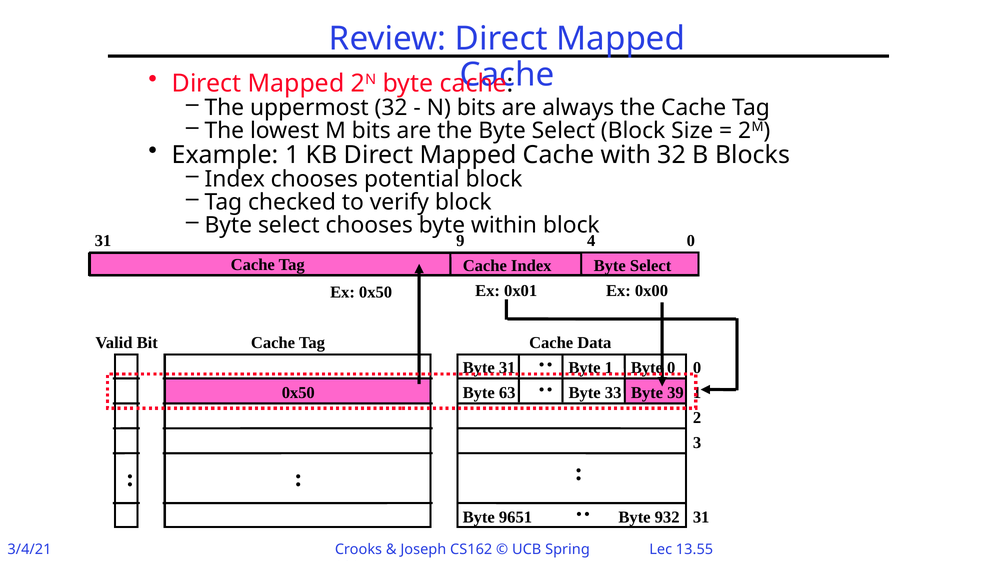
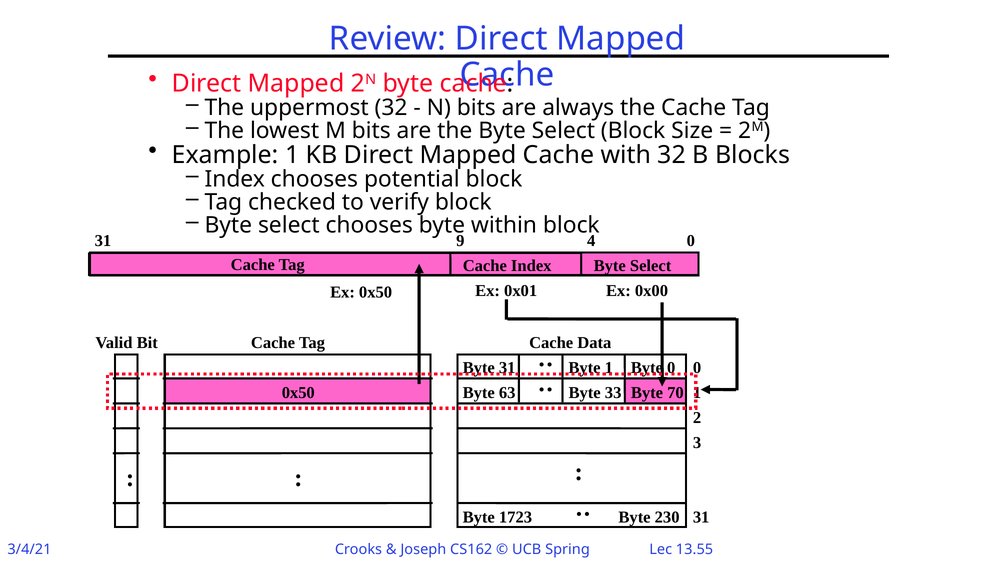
39: 39 -> 70
9651: 9651 -> 1723
932: 932 -> 230
